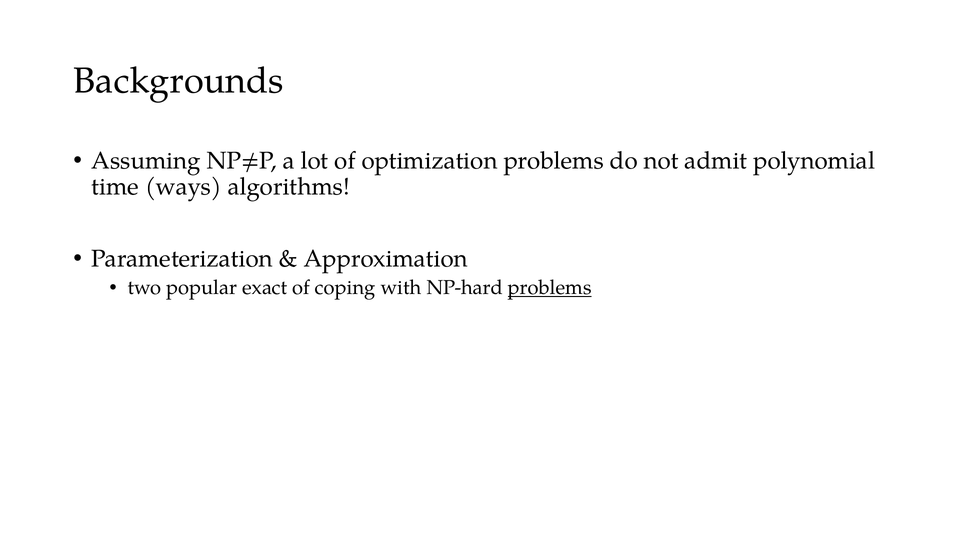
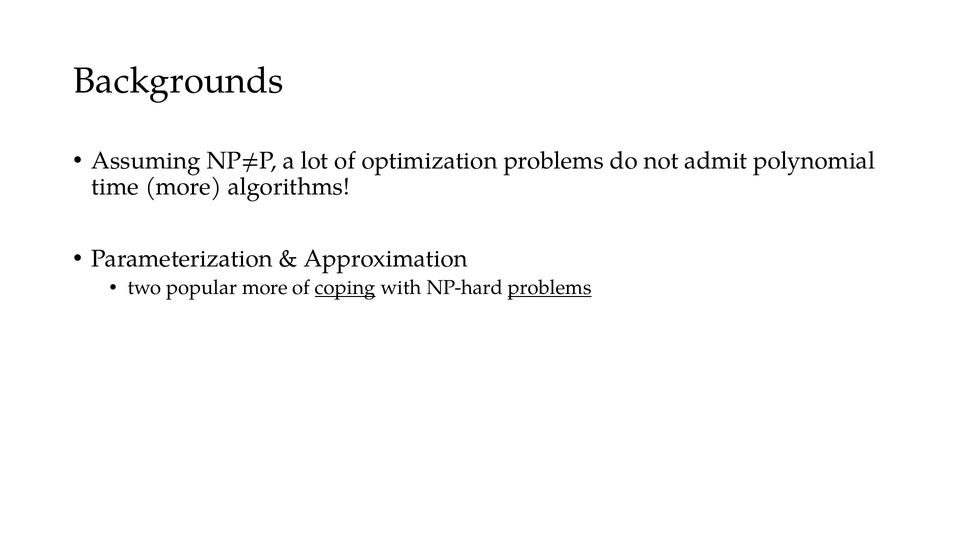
time ways: ways -> more
popular exact: exact -> more
coping underline: none -> present
